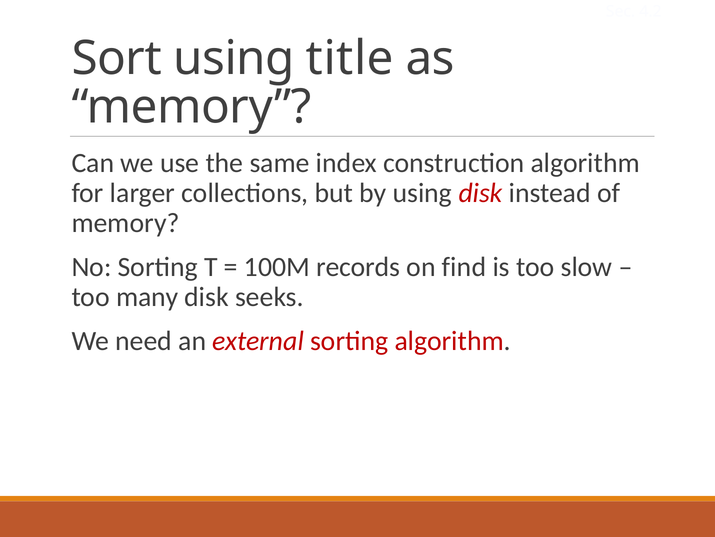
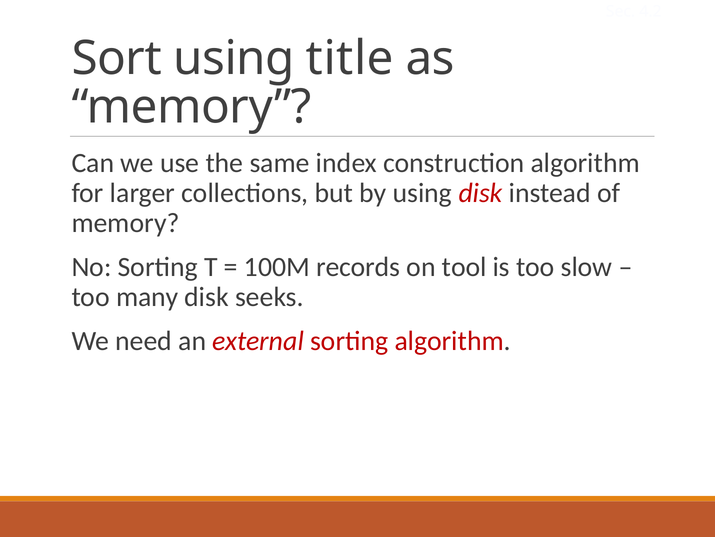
find: find -> tool
